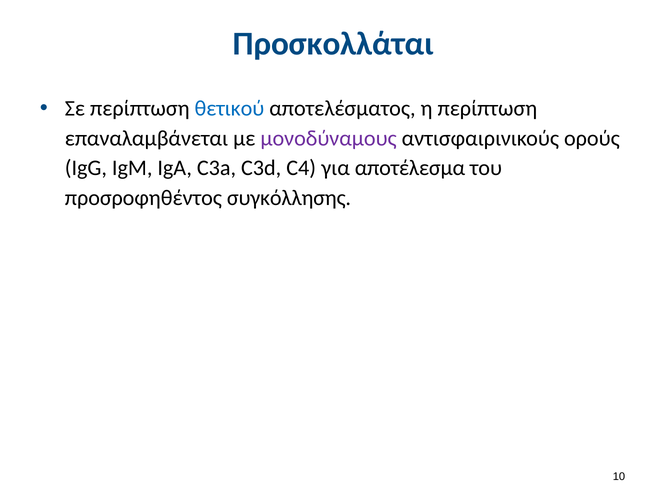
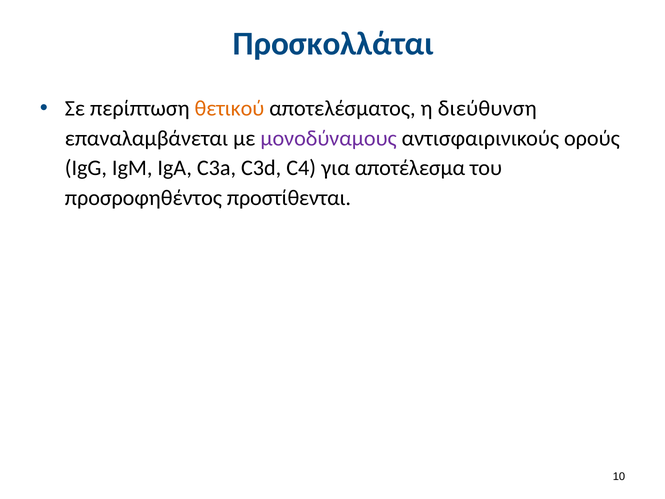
θετικού colour: blue -> orange
η περίπτωση: περίπτωση -> διεύθυνση
συγκόλλησης: συγκόλλησης -> προστίθενται
